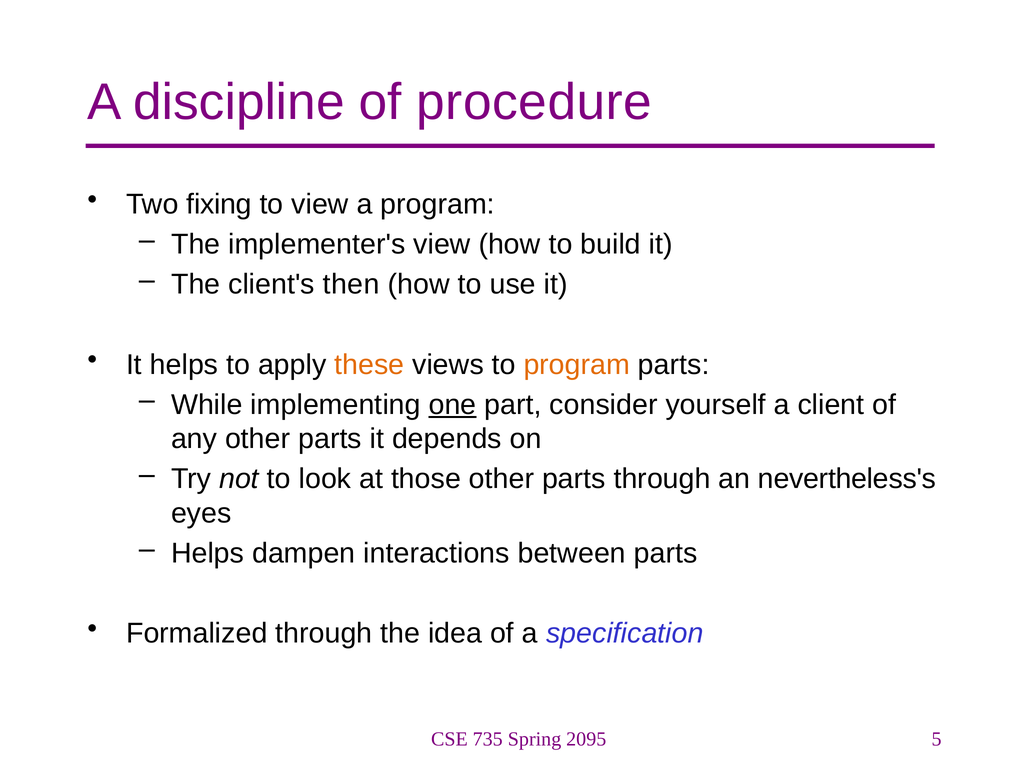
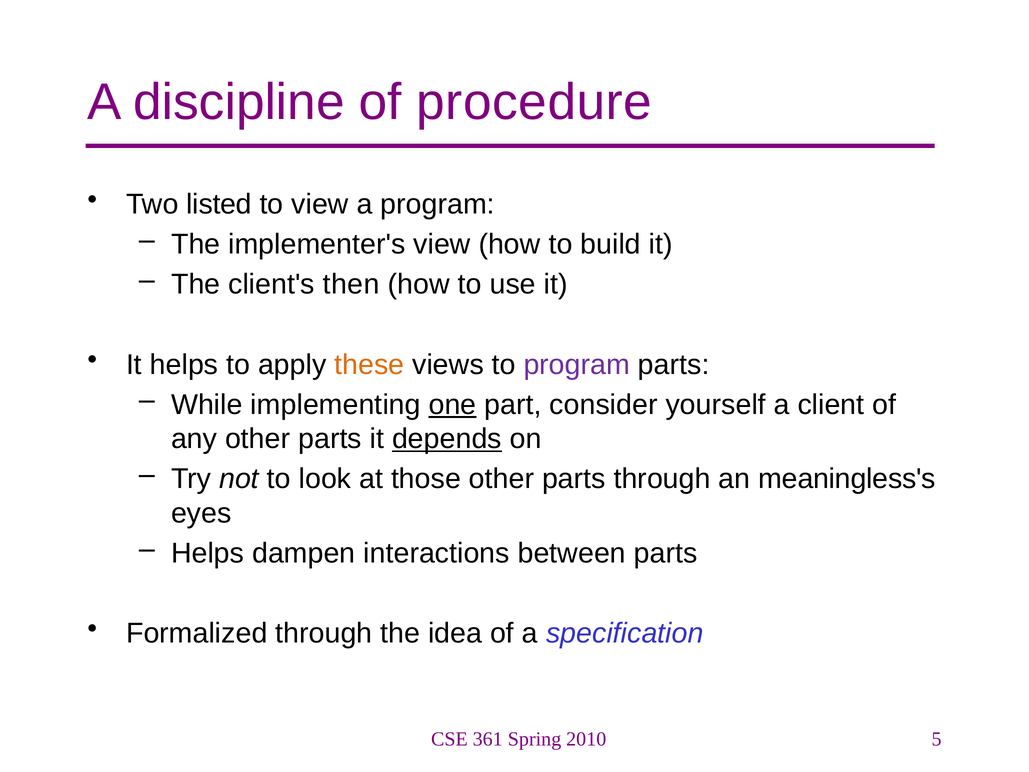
fixing: fixing -> listed
program at (577, 364) colour: orange -> purple
depends underline: none -> present
nevertheless's: nevertheless's -> meaningless's
735: 735 -> 361
2095: 2095 -> 2010
